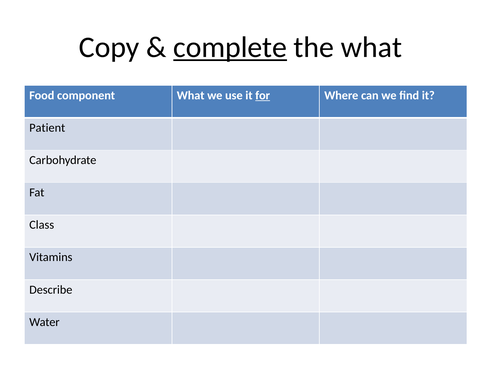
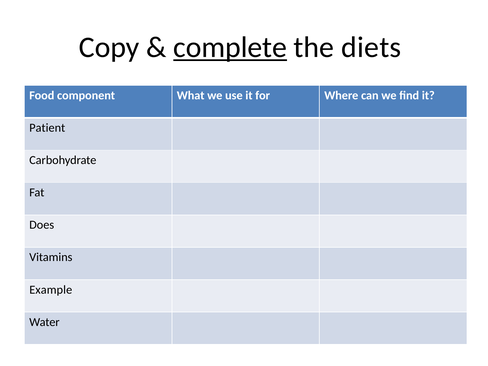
the what: what -> diets
for underline: present -> none
Class: Class -> Does
Describe: Describe -> Example
